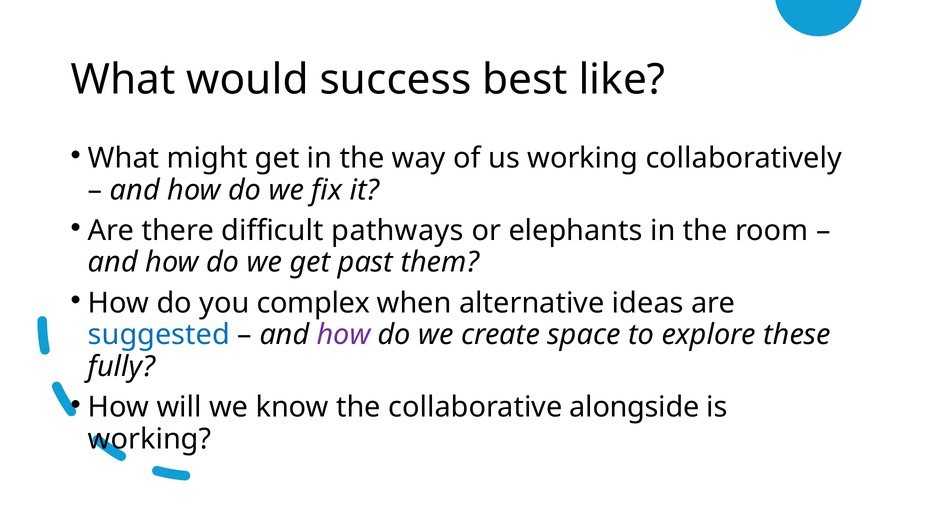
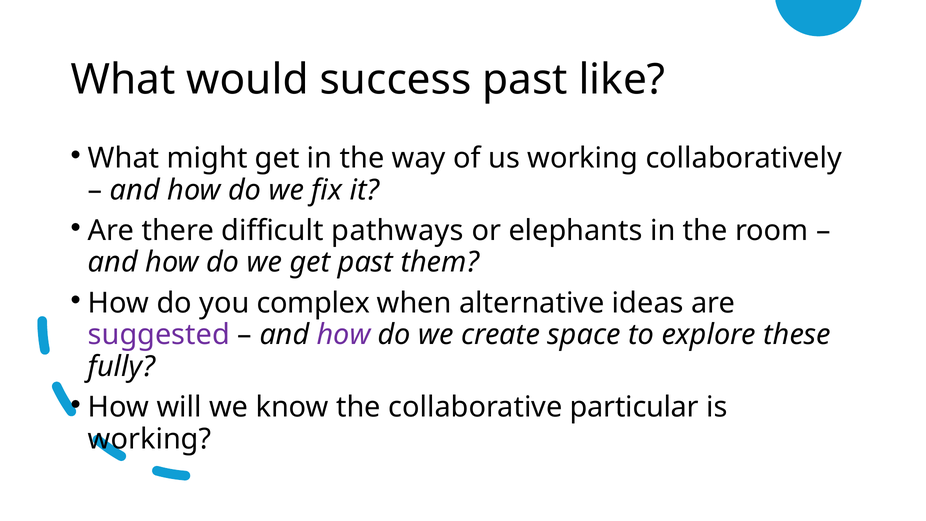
success best: best -> past
suggested colour: blue -> purple
alongside: alongside -> particular
